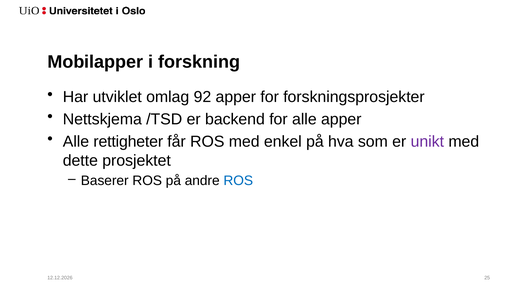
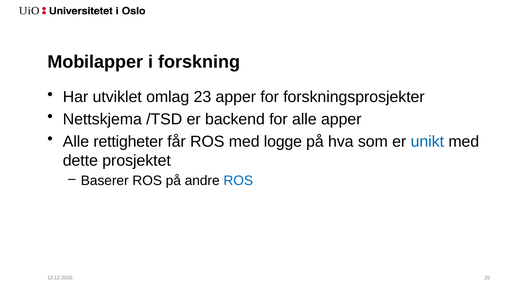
92: 92 -> 23
enkel: enkel -> logge
unikt colour: purple -> blue
